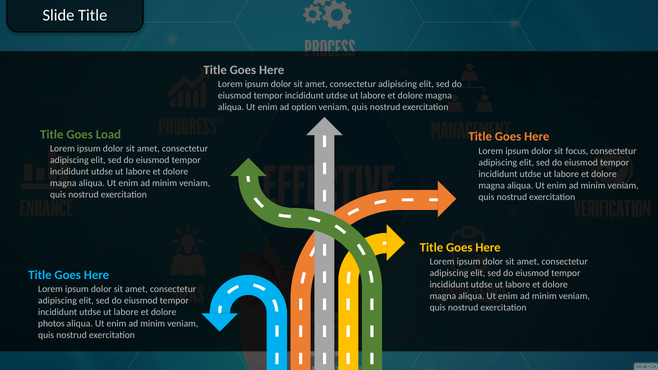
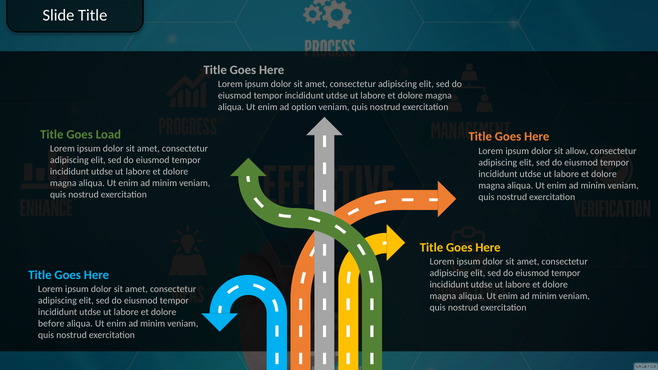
focus: focus -> allow
photos: photos -> before
